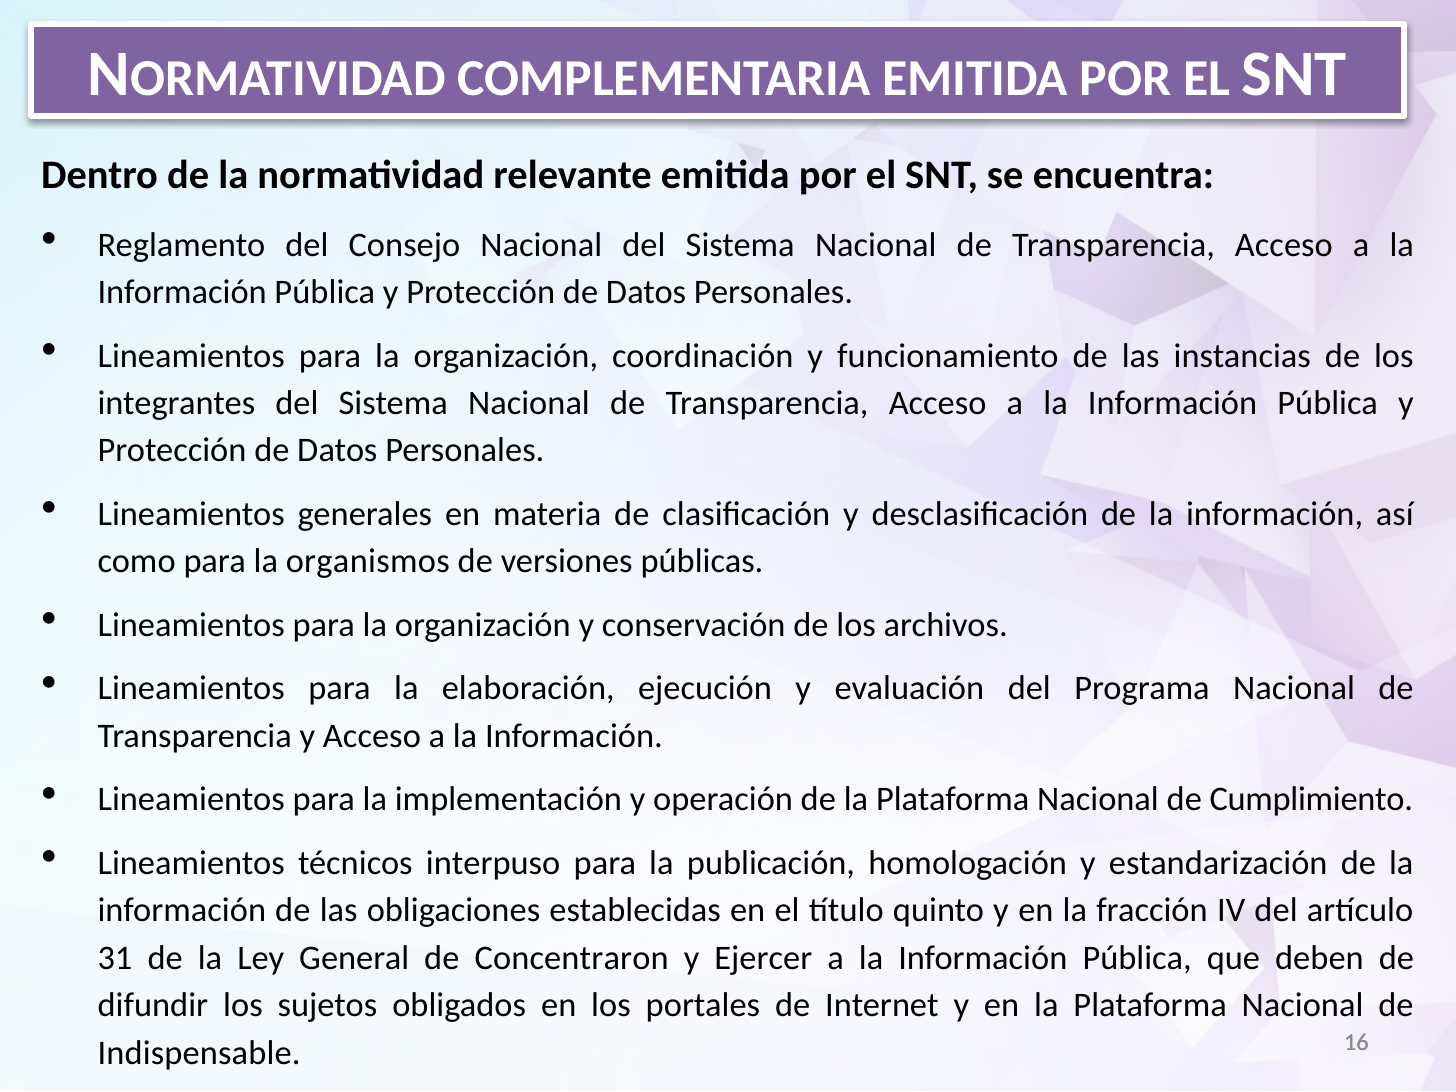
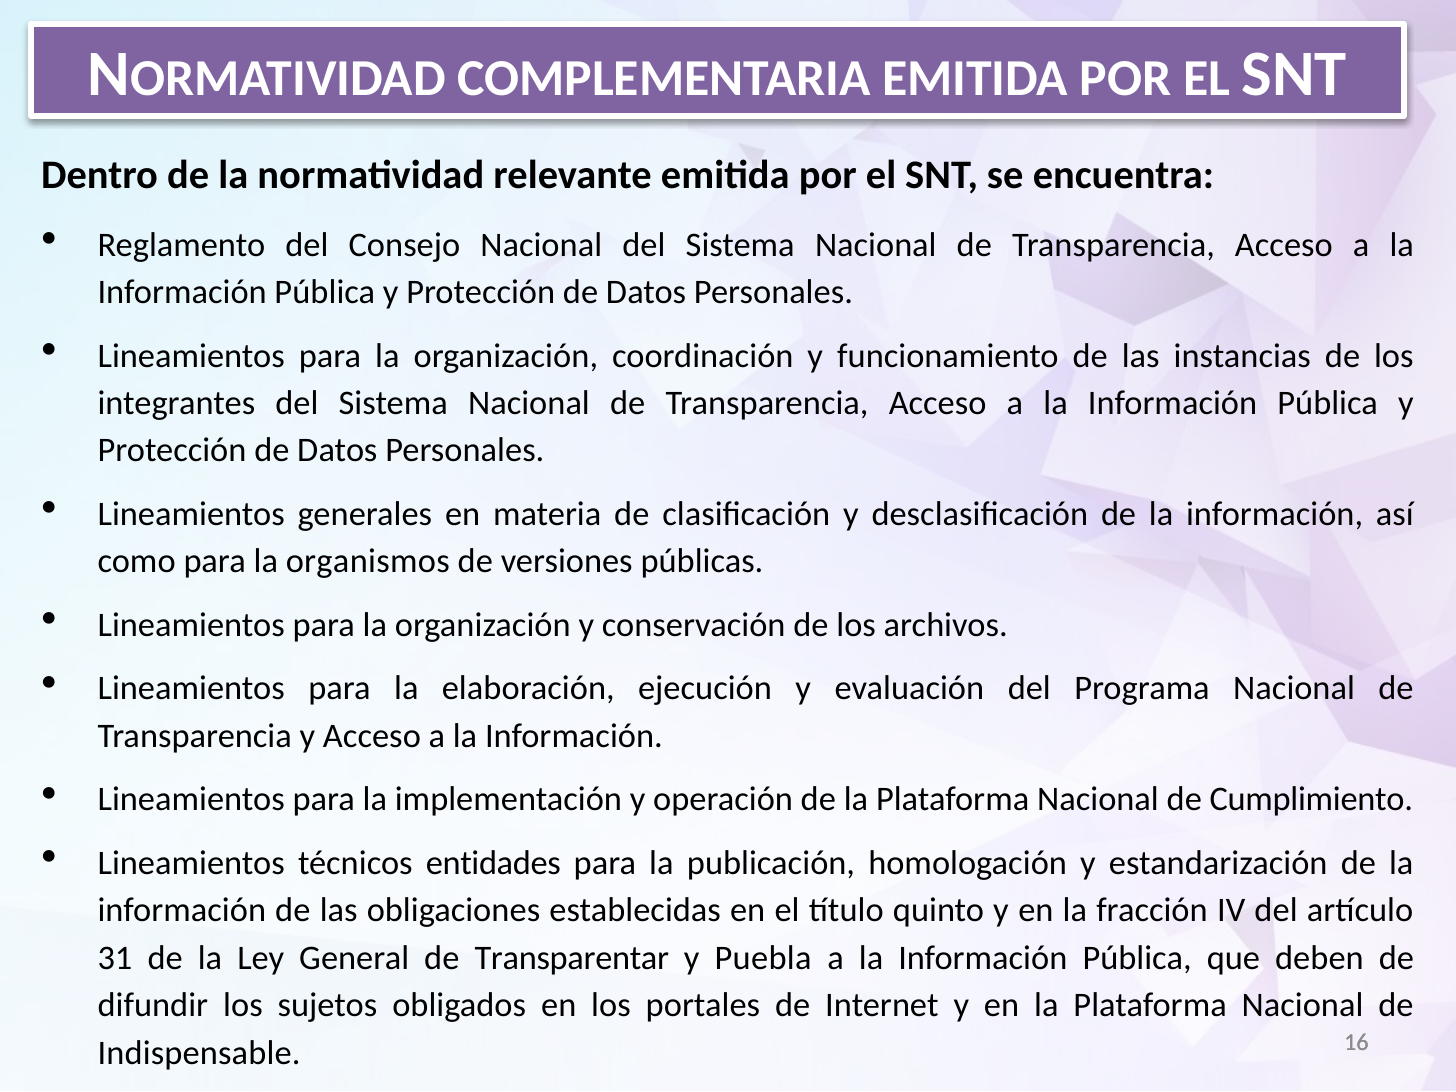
interpuso: interpuso -> entidades
Concentraron: Concentraron -> Transparentar
Ejercer: Ejercer -> Puebla
